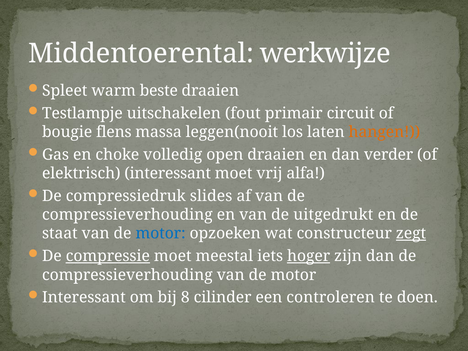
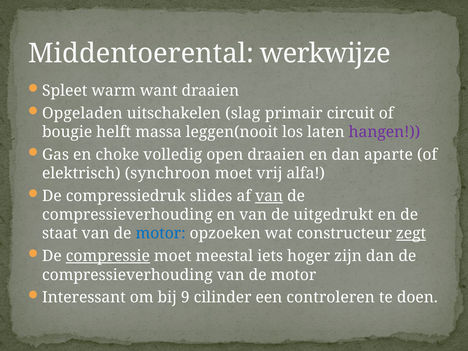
beste: beste -> want
Testlampje: Testlampje -> Opgeladen
fout: fout -> slag
flens: flens -> helft
hangen colour: orange -> purple
verder: verder -> aparte
elektrisch interessant: interessant -> synchroon
van at (269, 196) underline: none -> present
hoger underline: present -> none
8: 8 -> 9
